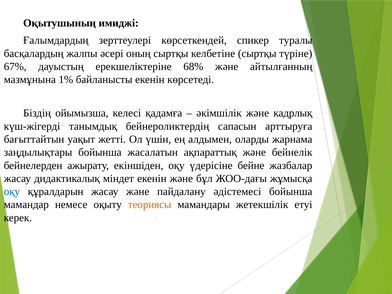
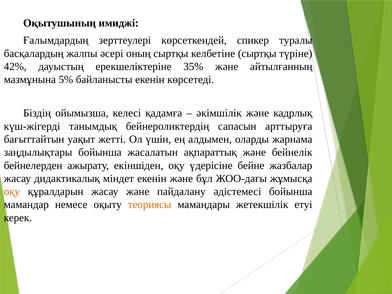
67%: 67% -> 42%
68%: 68% -> 35%
1%: 1% -> 5%
оқу at (12, 192) colour: blue -> orange
